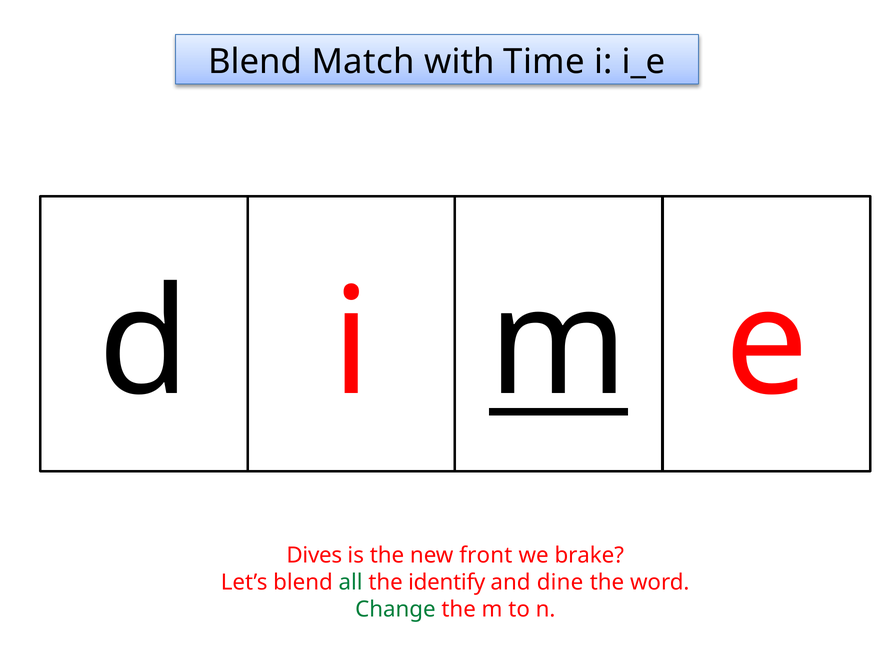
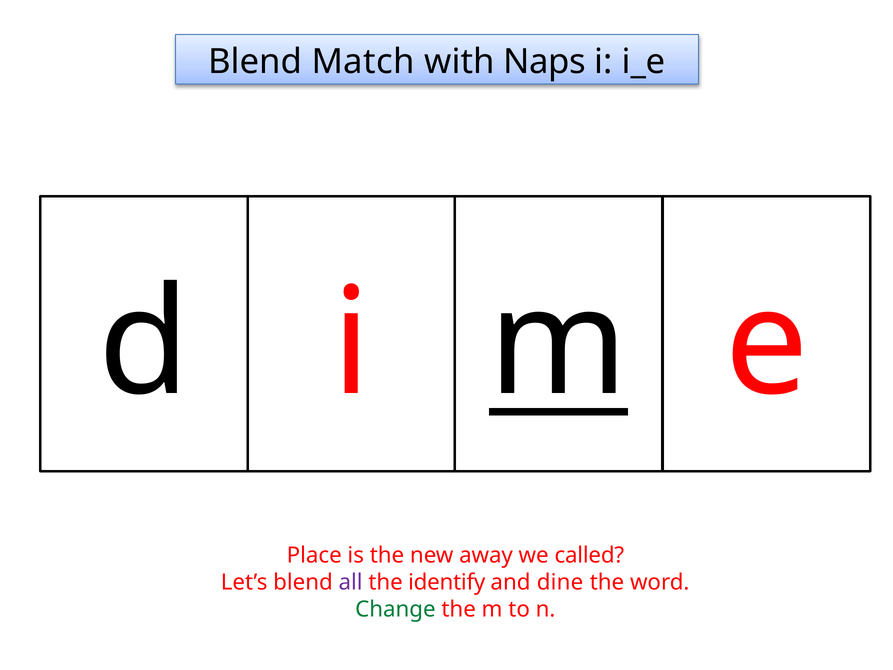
Time: Time -> Naps
Dives: Dives -> Place
front: front -> away
brake: brake -> called
all colour: green -> purple
